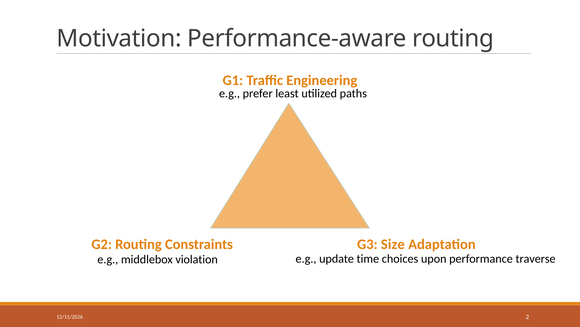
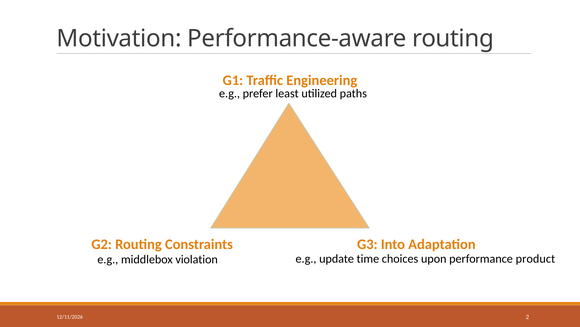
Size: Size -> Into
traverse: traverse -> product
